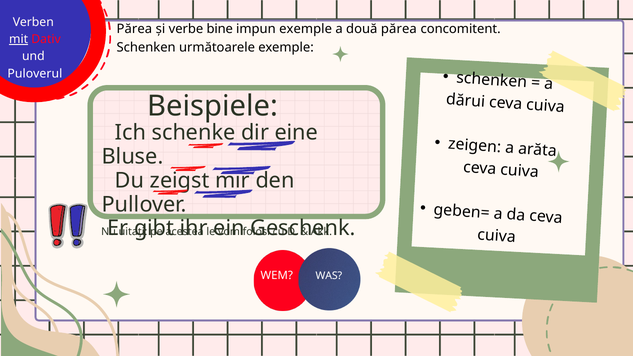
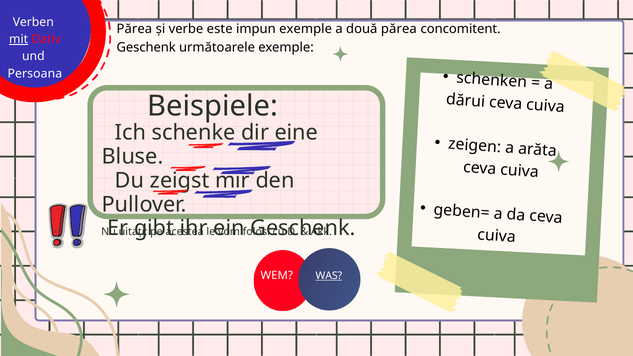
bine: bine -> este
Schenken at (146, 47): Schenken -> Geschenk
Puloverul: Puloverul -> Persoana
WAS underline: none -> present
